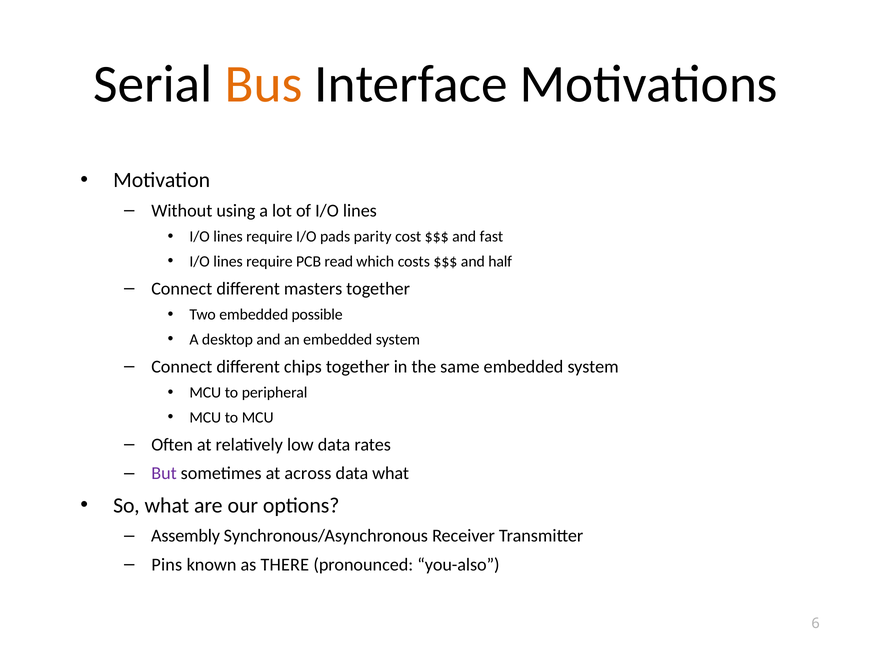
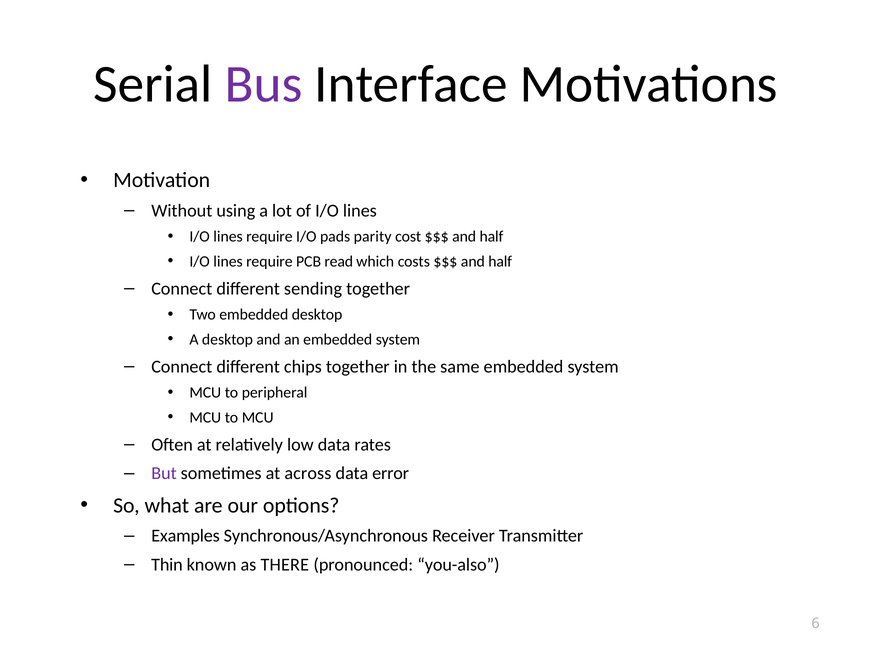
Bus colour: orange -> purple
fast at (491, 237): fast -> half
masters: masters -> sending
embedded possible: possible -> desktop
data what: what -> error
Assembly: Assembly -> Examples
Pins: Pins -> Thin
